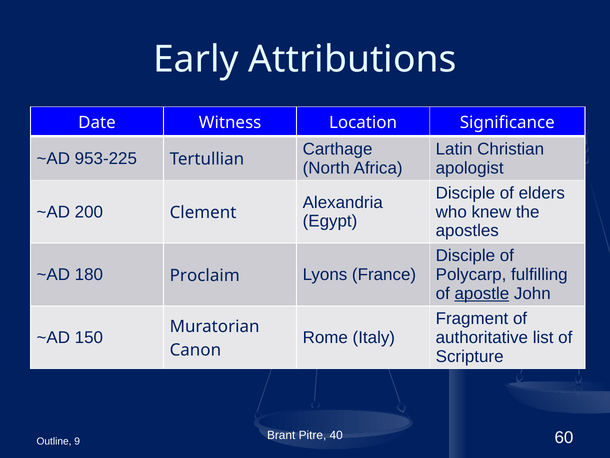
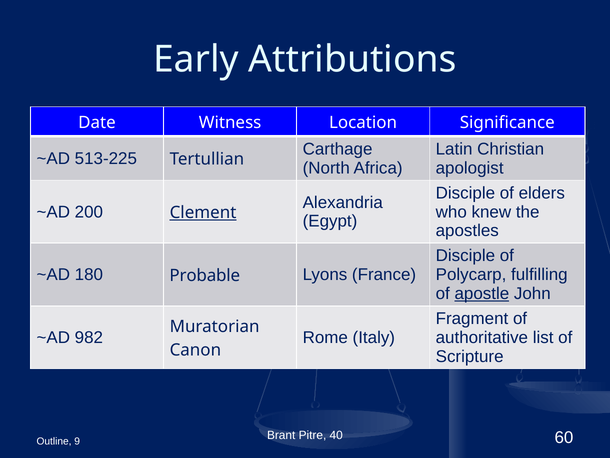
953-225: 953-225 -> 513-225
Clement underline: none -> present
Proclaim: Proclaim -> Probable
150: 150 -> 982
